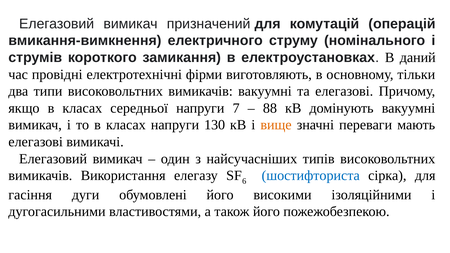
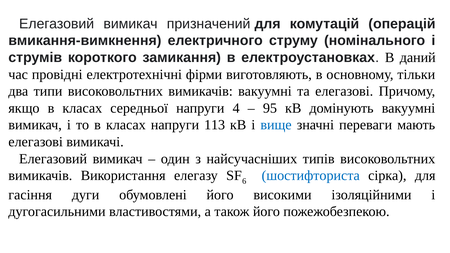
7: 7 -> 4
88: 88 -> 95
130: 130 -> 113
вище colour: orange -> blue
